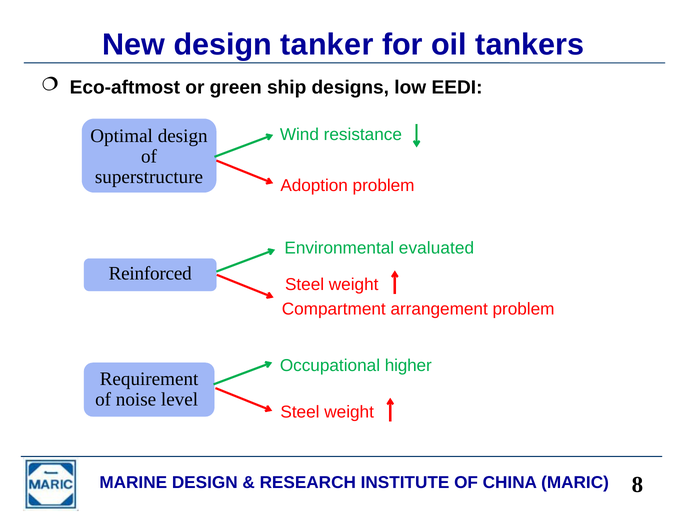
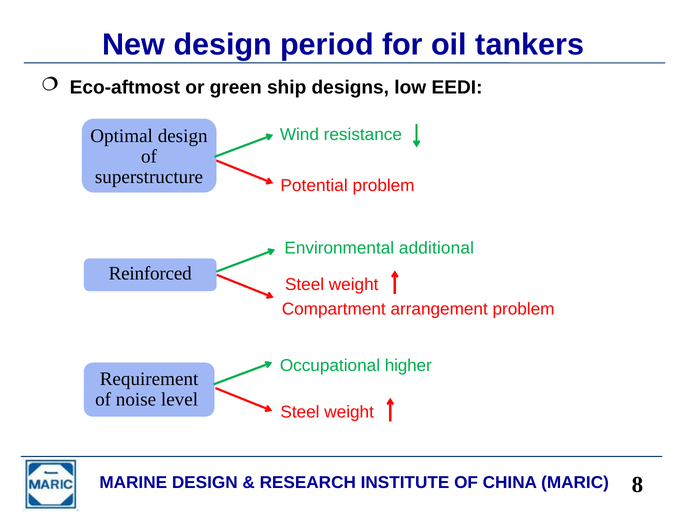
tanker: tanker -> period
Adoption: Adoption -> Potential
evaluated: evaluated -> additional
